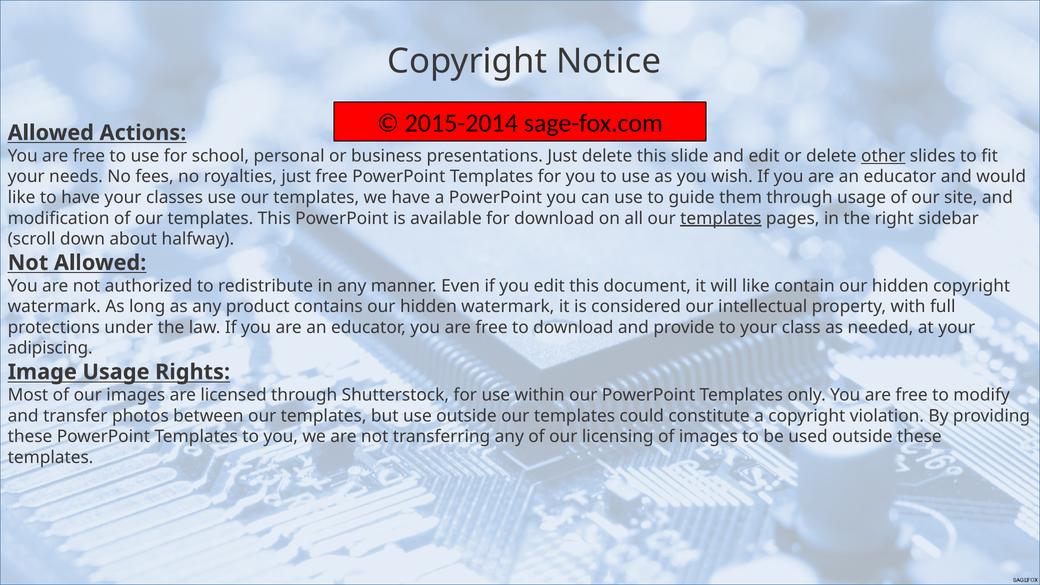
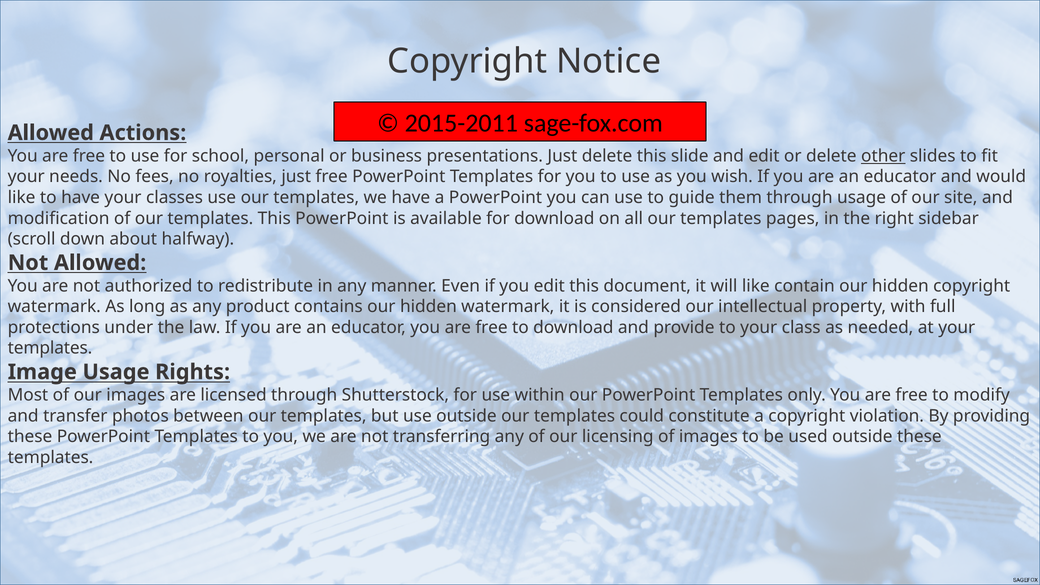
2015-2014: 2015-2014 -> 2015-2011
templates at (721, 218) underline: present -> none
adipiscing at (50, 348): adipiscing -> templates
